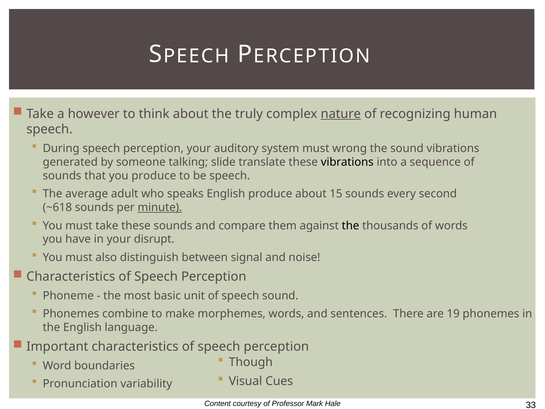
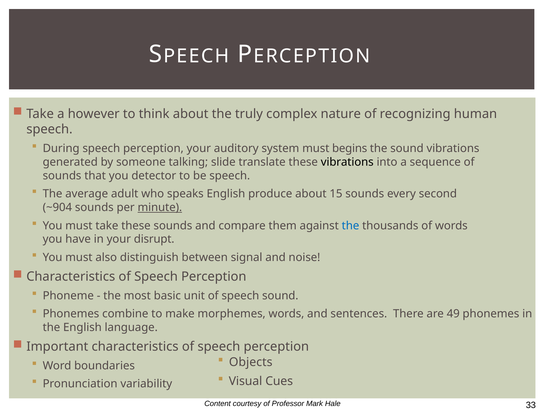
nature underline: present -> none
wrong: wrong -> begins
you produce: produce -> detector
~618: ~618 -> ~904
the at (350, 225) colour: black -> blue
19: 19 -> 49
Though: Though -> Objects
